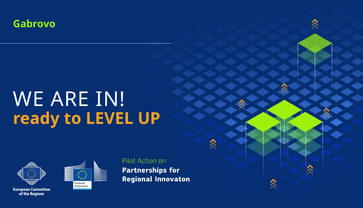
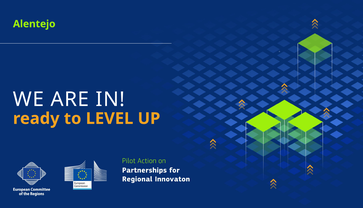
Gabrovo: Gabrovo -> Alentejo
